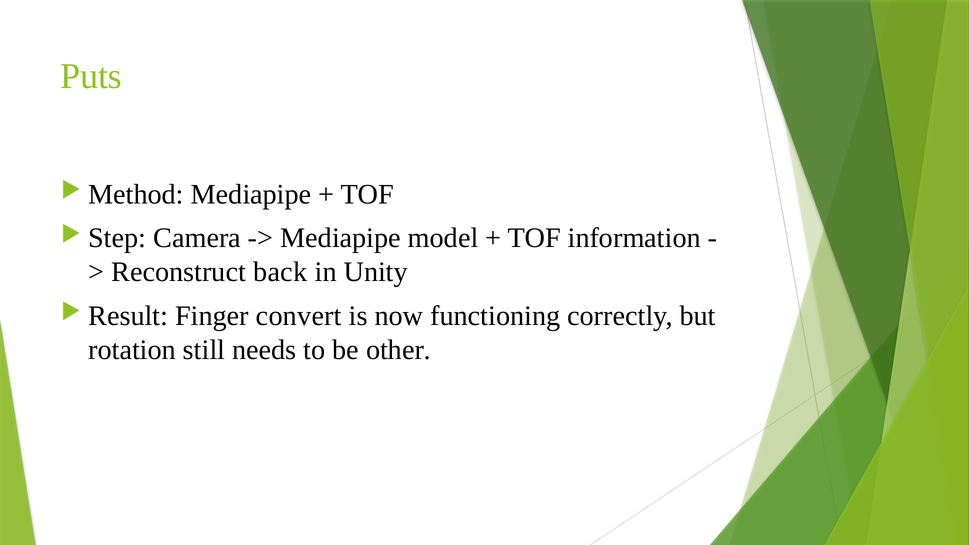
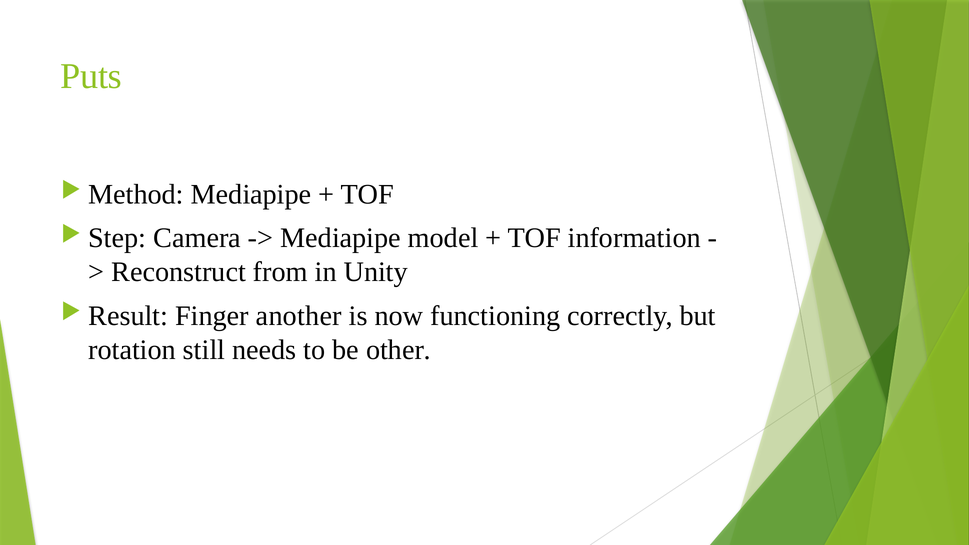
back: back -> from
convert: convert -> another
